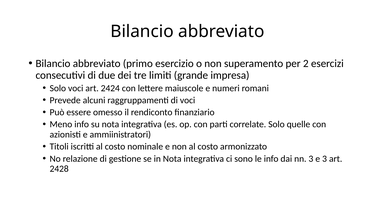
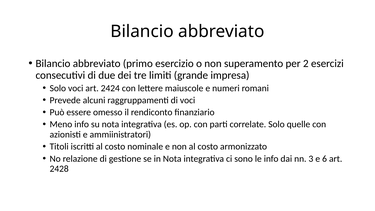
e 3: 3 -> 6
